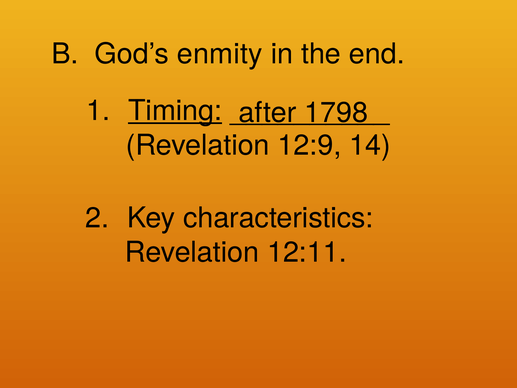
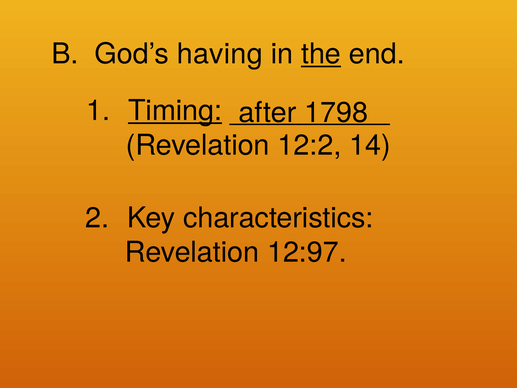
enmity: enmity -> having
the underline: none -> present
12:9: 12:9 -> 12:2
12:11: 12:11 -> 12:97
